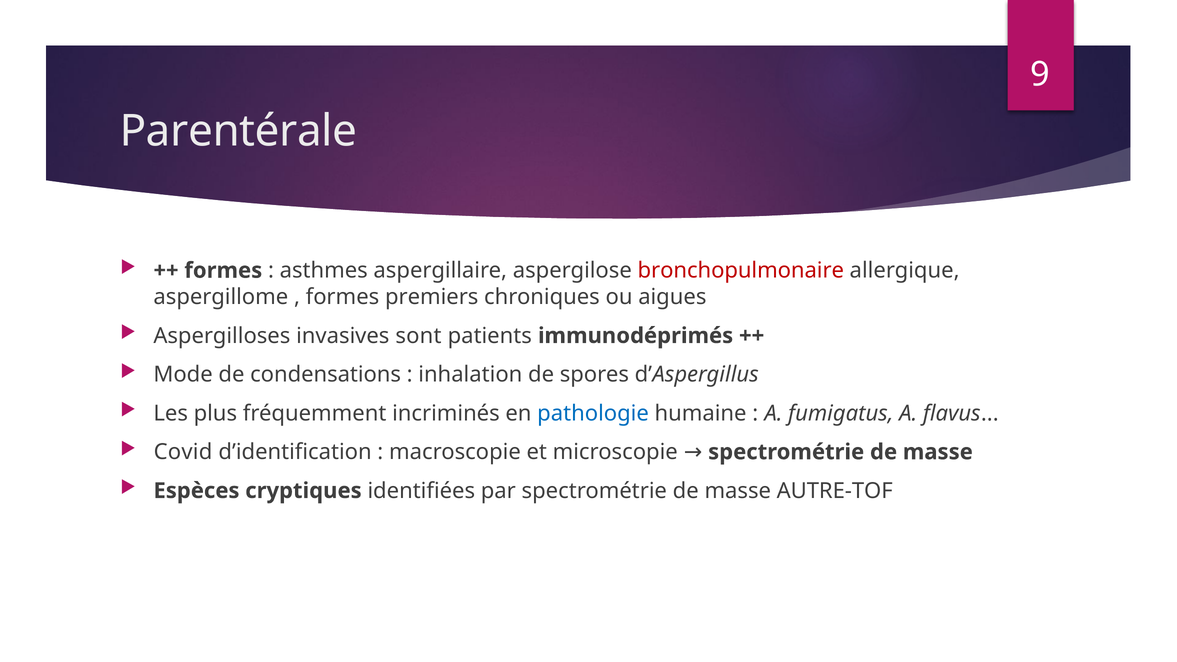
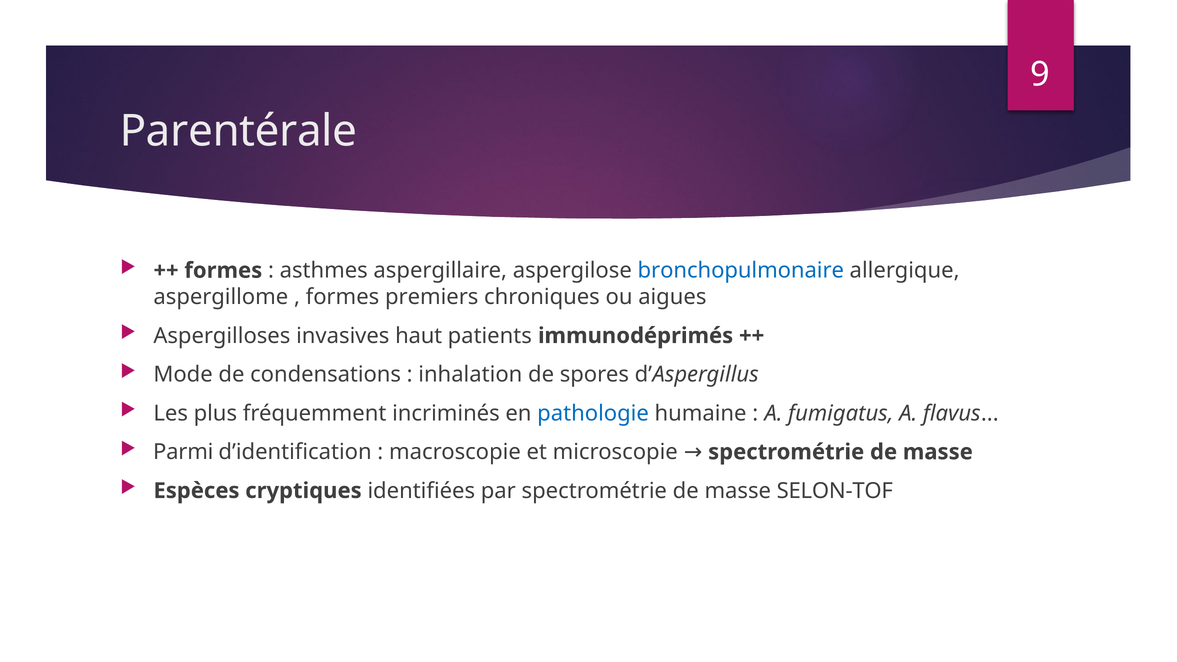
bronchopulmonaire colour: red -> blue
sont: sont -> haut
Covid: Covid -> Parmi
AUTRE-TOF: AUTRE-TOF -> SELON-TOF
